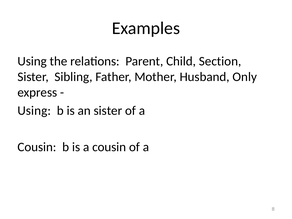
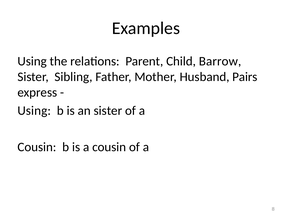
Section: Section -> Barrow
Only: Only -> Pairs
